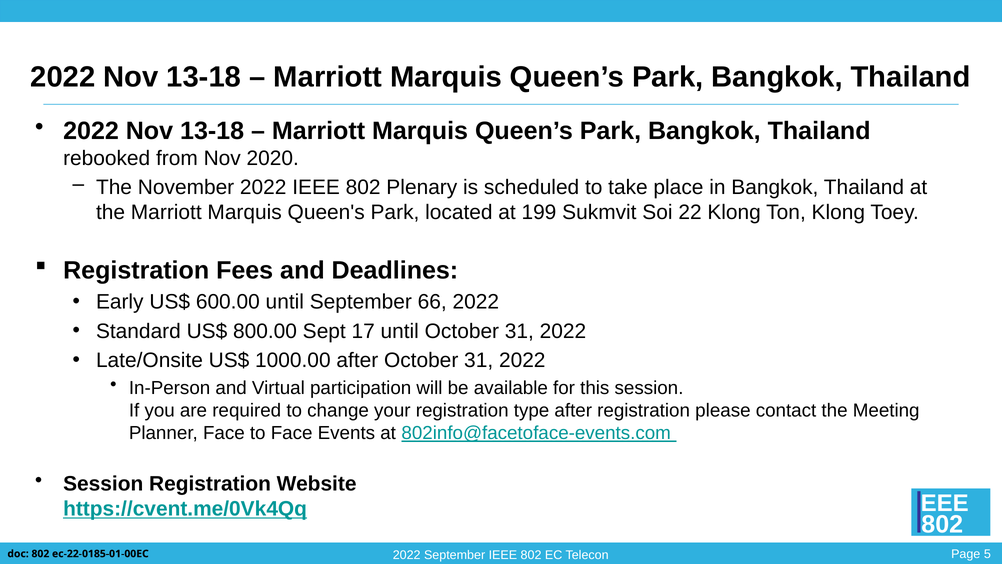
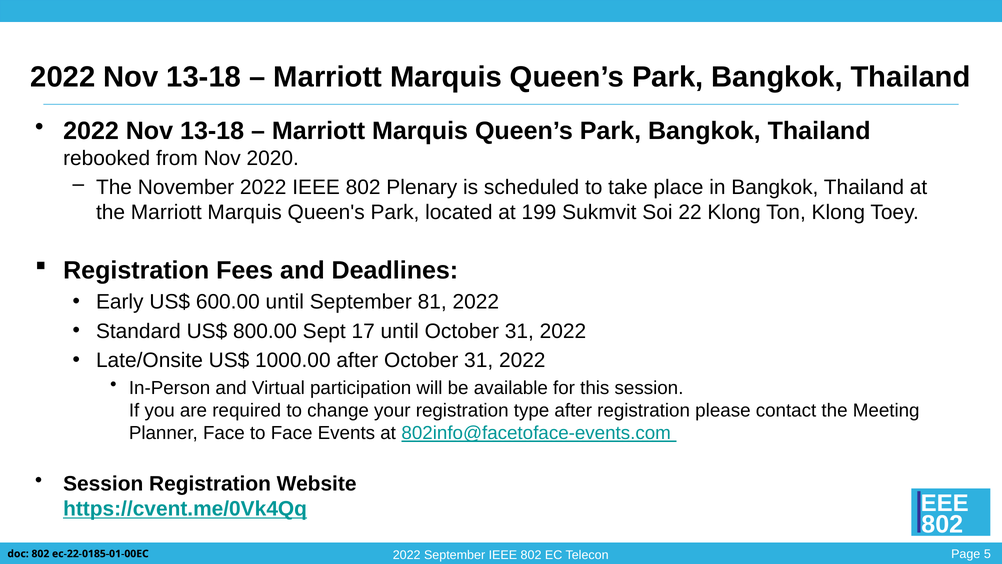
66: 66 -> 81
